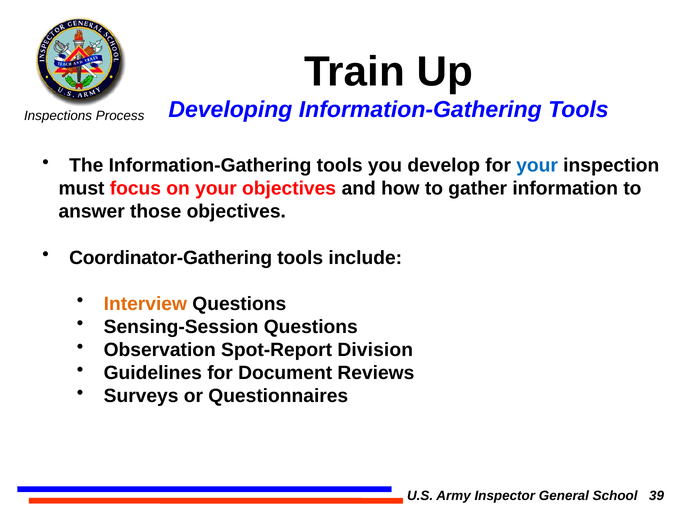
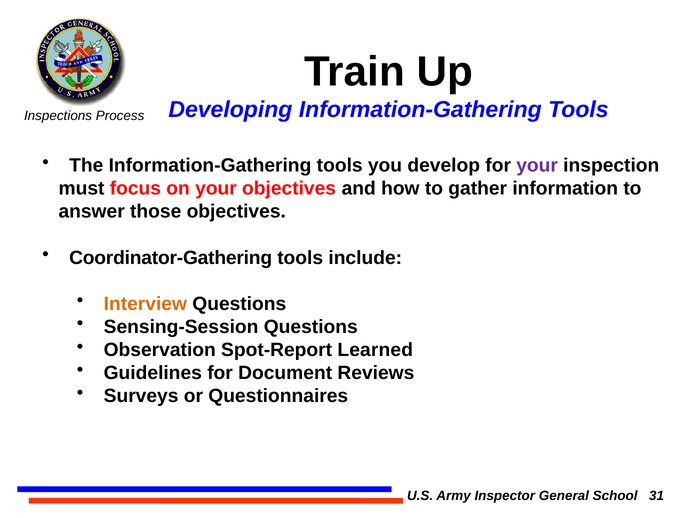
your at (537, 166) colour: blue -> purple
Division: Division -> Learned
39: 39 -> 31
